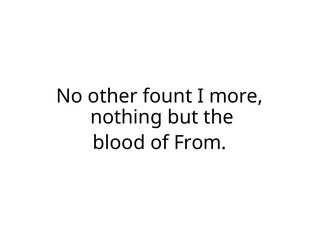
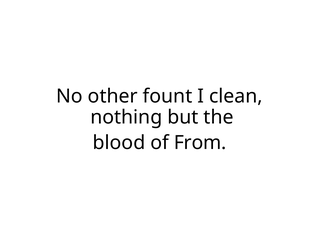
more: more -> clean
